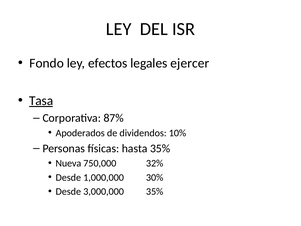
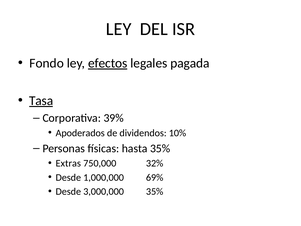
efectos underline: none -> present
ejercer: ejercer -> pagada
87%: 87% -> 39%
Nueva: Nueva -> Extras
30%: 30% -> 69%
